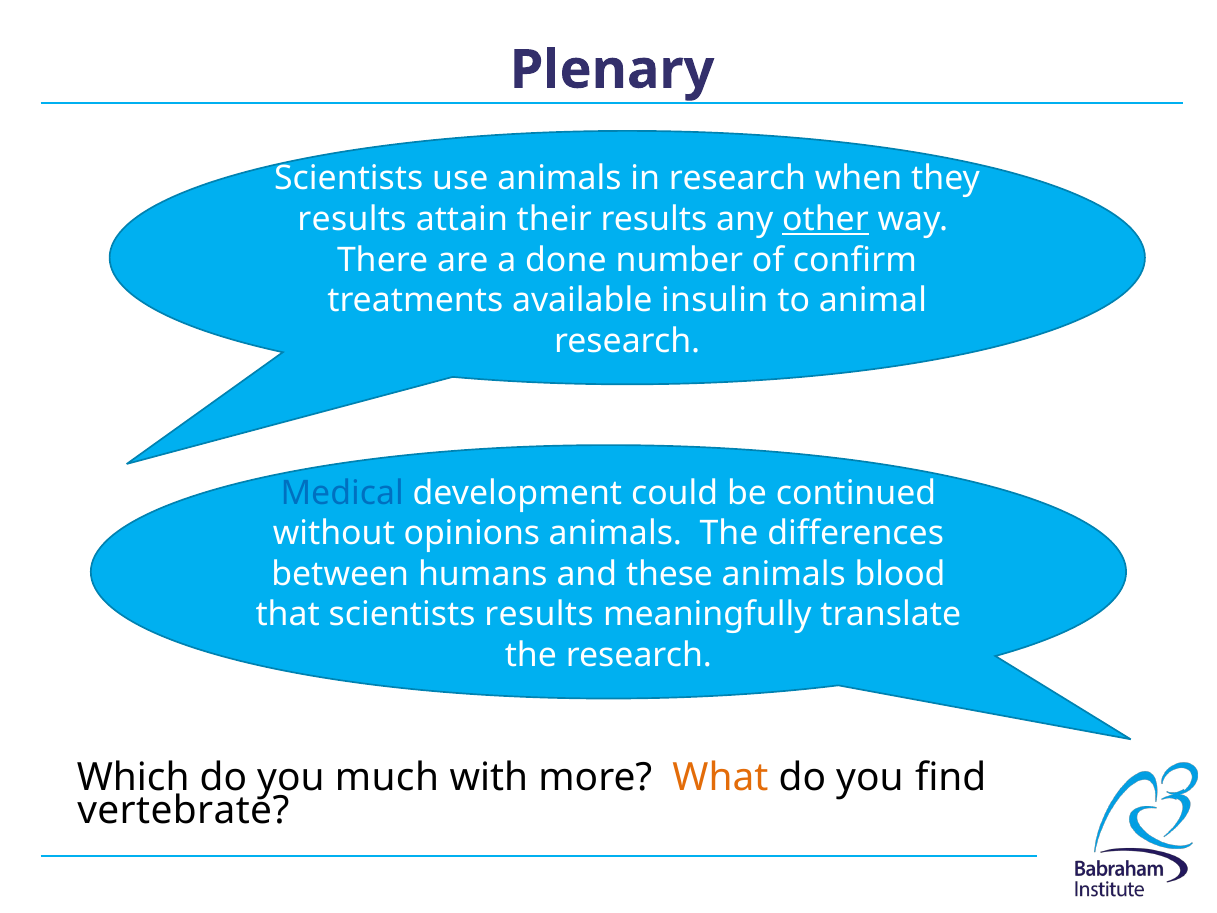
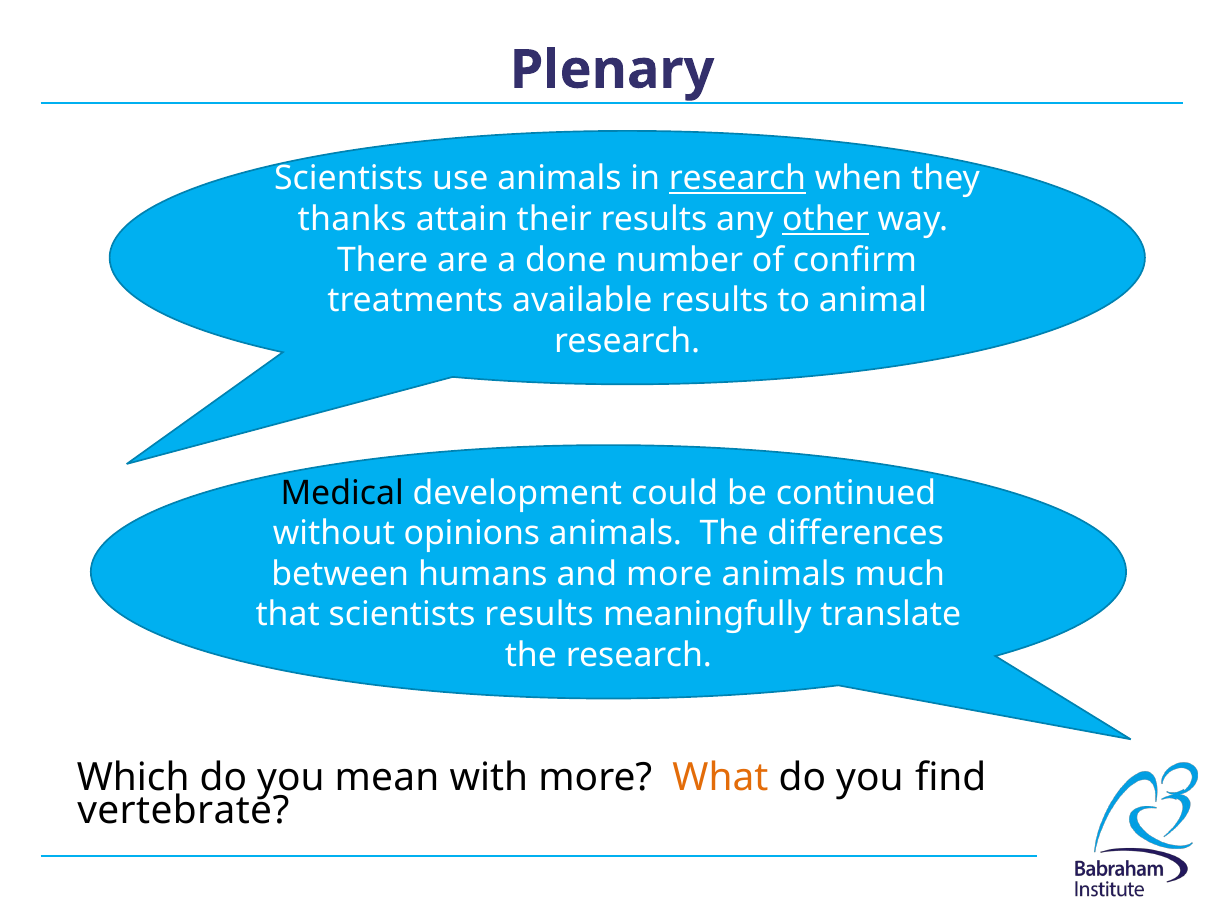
research at (737, 179) underline: none -> present
results at (352, 219): results -> thanks
available insulin: insulin -> results
Medical colour: blue -> black
and these: these -> more
blood: blood -> much
much: much -> mean
